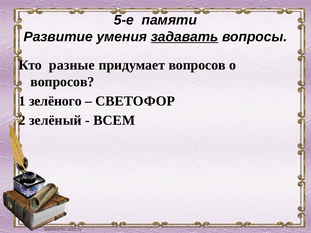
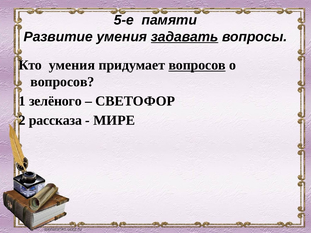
Кто разные: разные -> умения
вопросов at (197, 65) underline: none -> present
зелёный: зелёный -> рассказа
ВСЕМ: ВСЕМ -> МИРЕ
